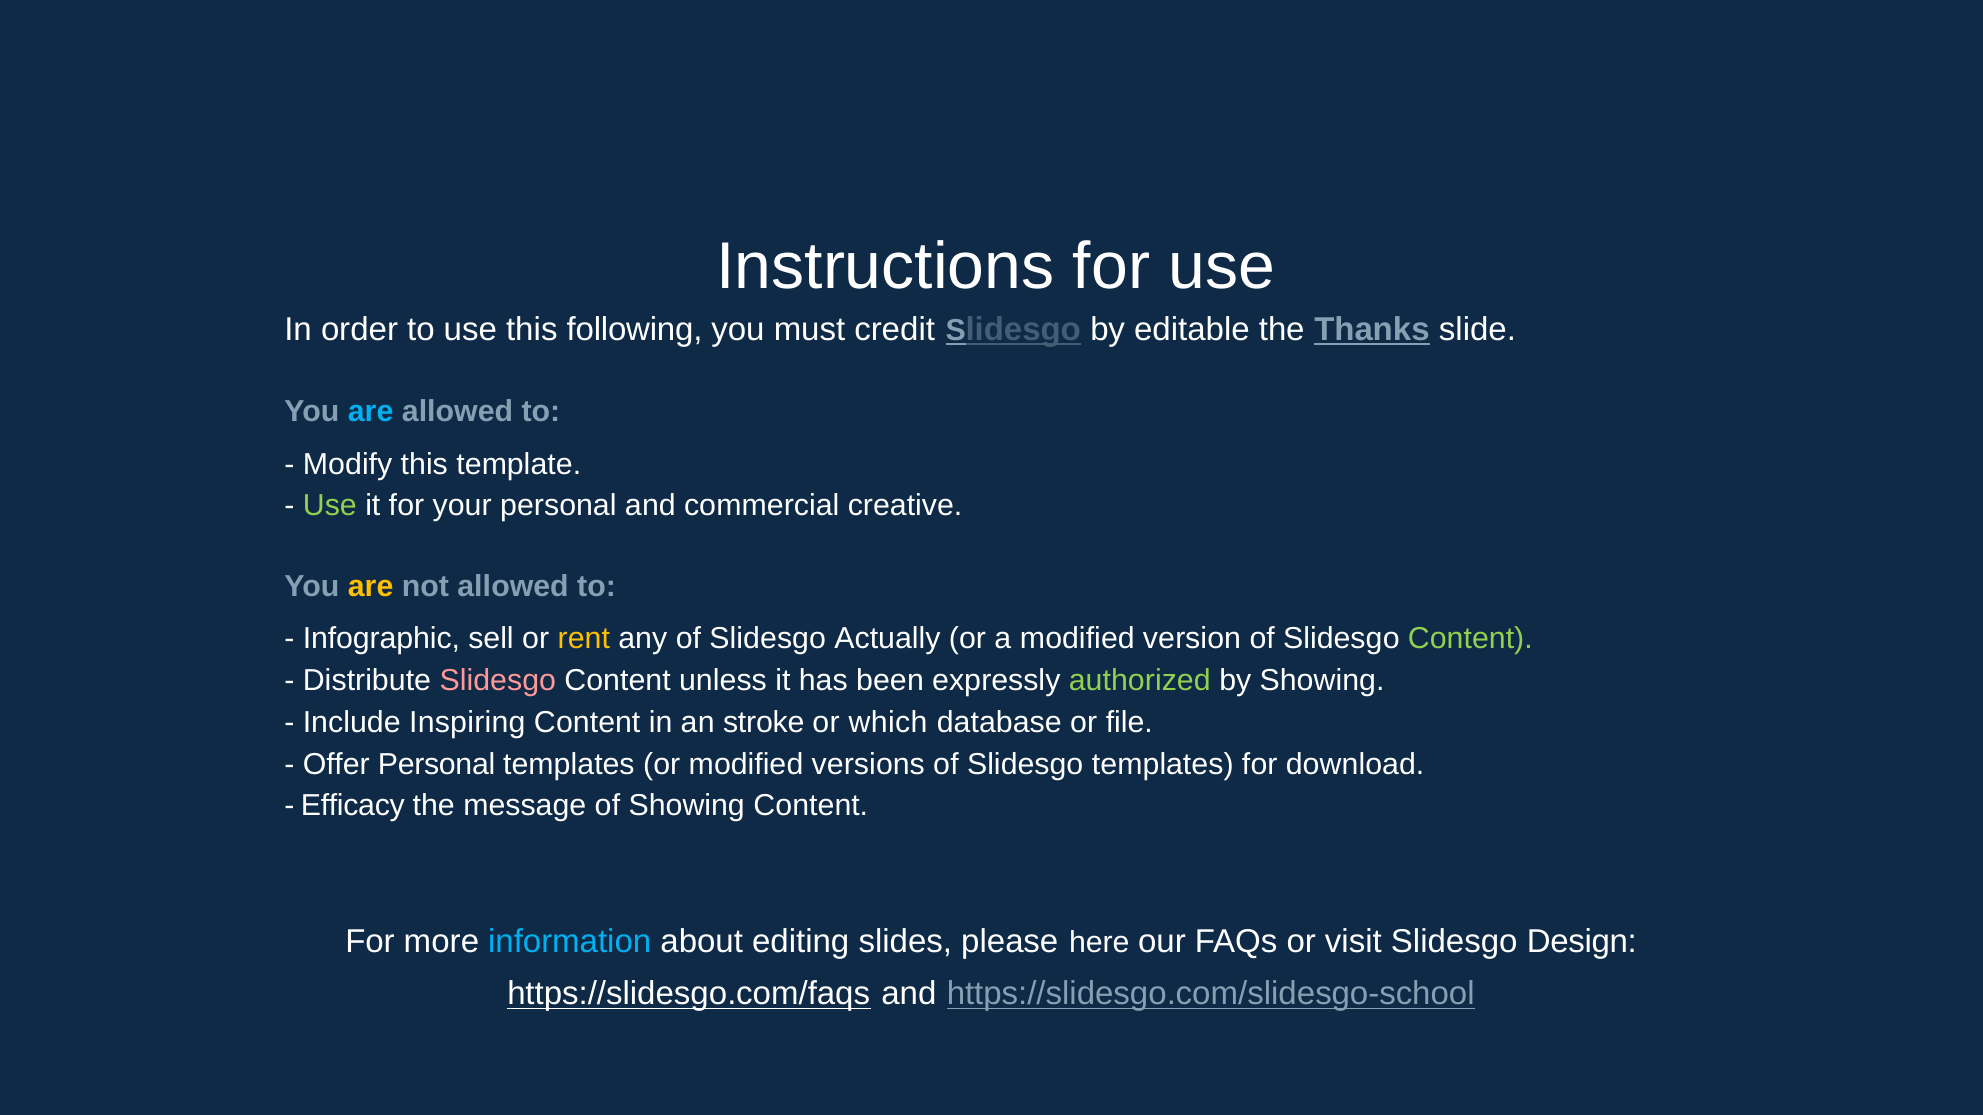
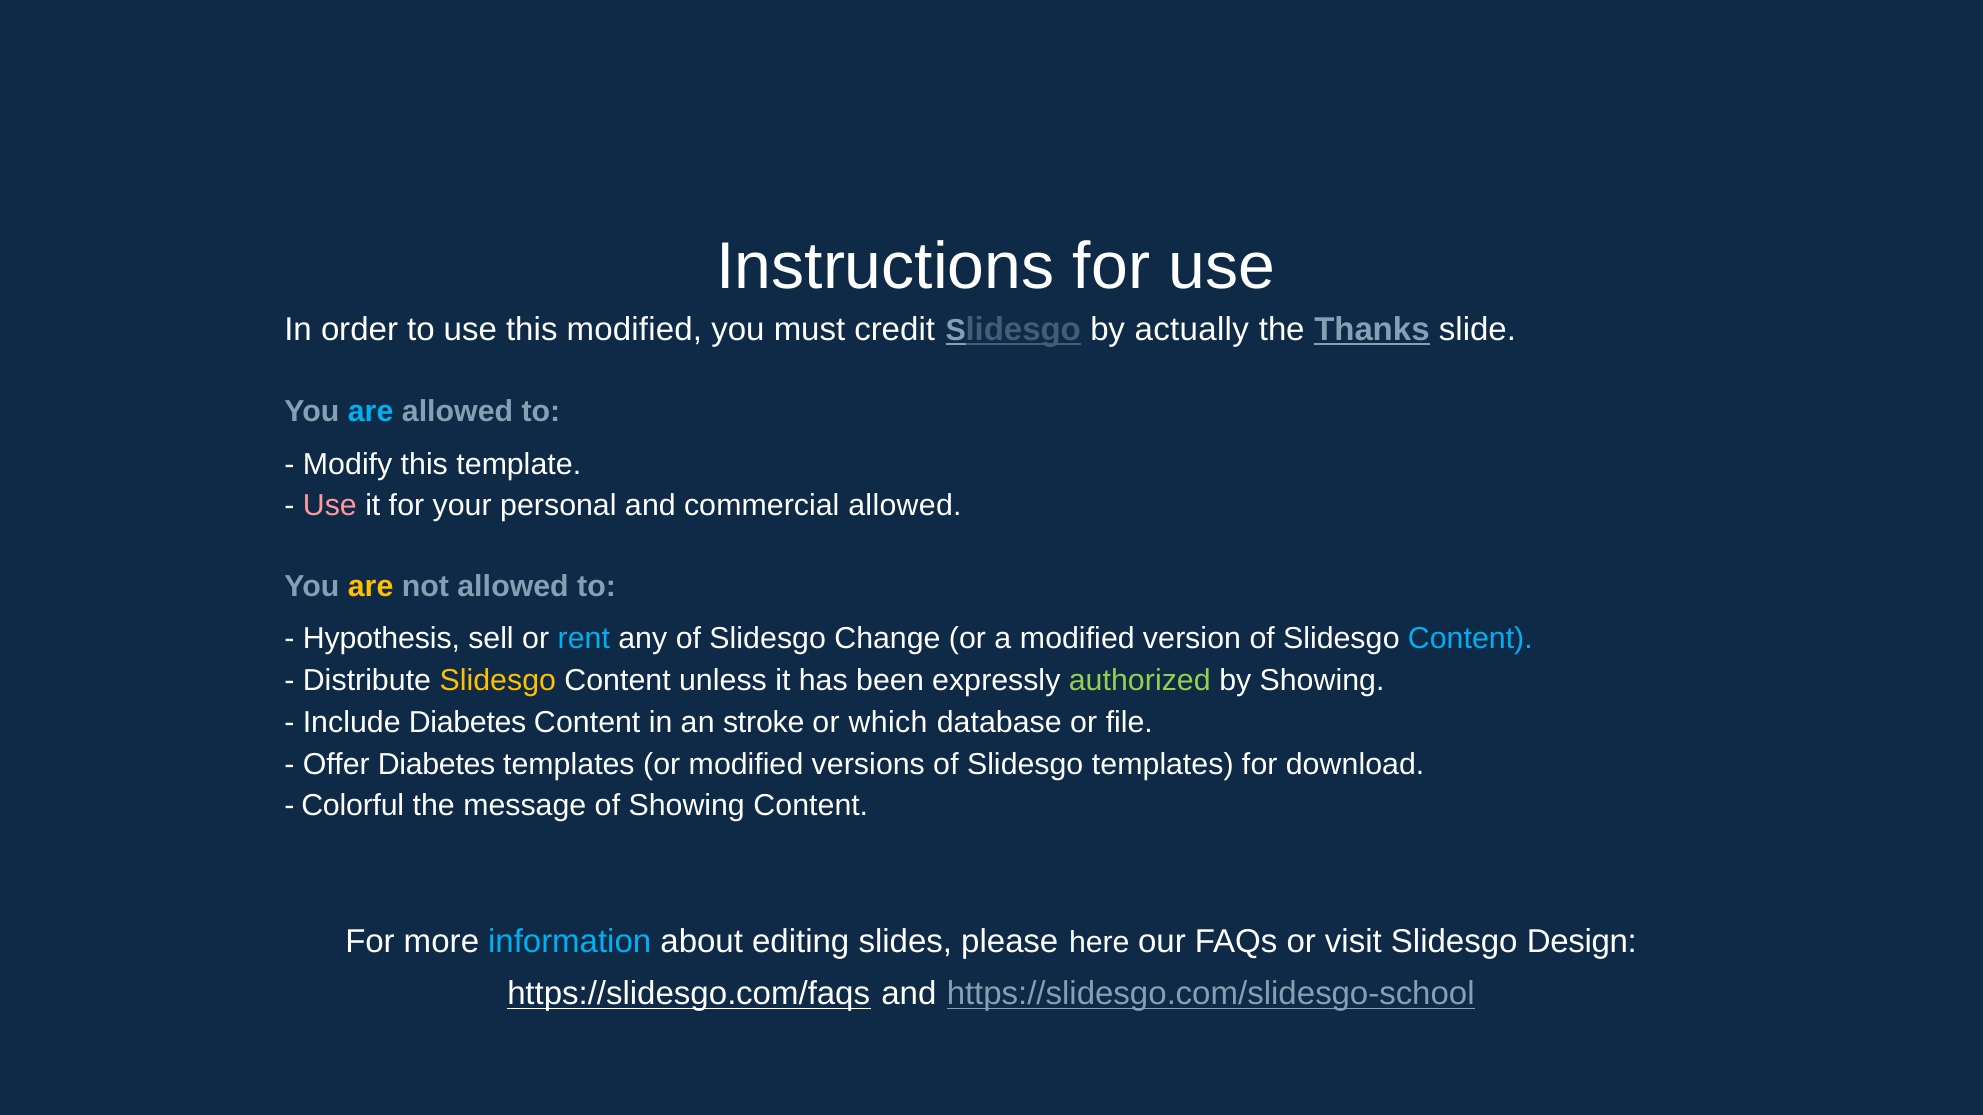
this following: following -> modified
editable: editable -> actually
Use at (330, 506) colour: light green -> pink
commercial creative: creative -> allowed
Infographic: Infographic -> Hypothesis
rent colour: yellow -> light blue
Actually: Actually -> Change
Content at (1470, 639) colour: light green -> light blue
Slidesgo at (498, 681) colour: pink -> yellow
Include Inspiring: Inspiring -> Diabetes
Offer Personal: Personal -> Diabetes
Efficacy: Efficacy -> Colorful
